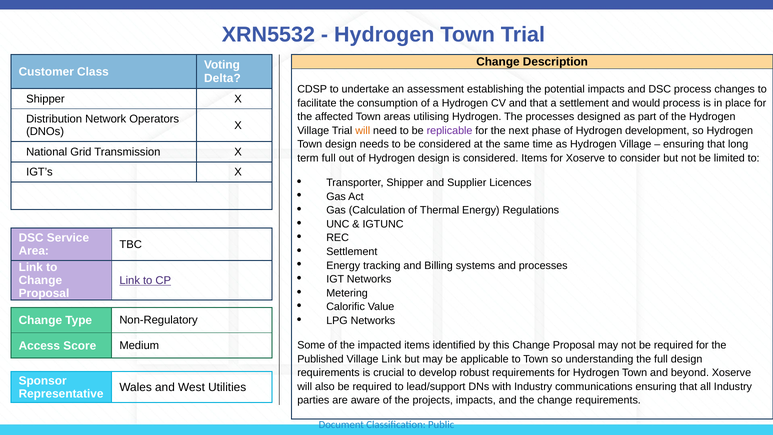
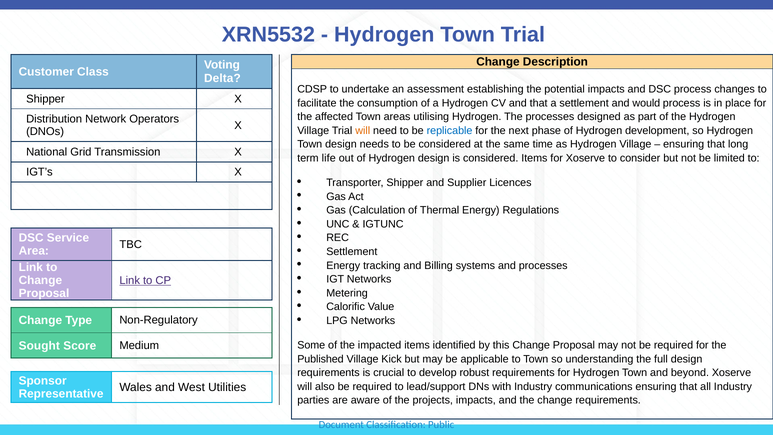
replicable colour: purple -> blue
term full: full -> life
Access: Access -> Sought
Village Link: Link -> Kick
